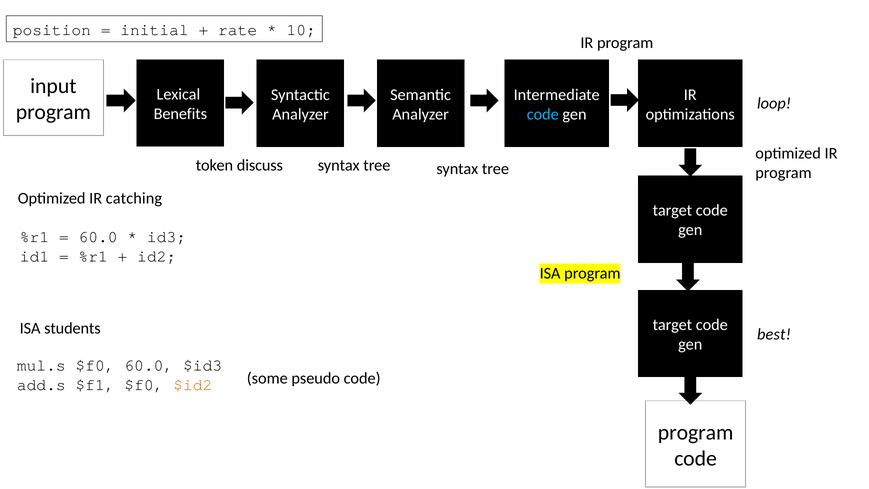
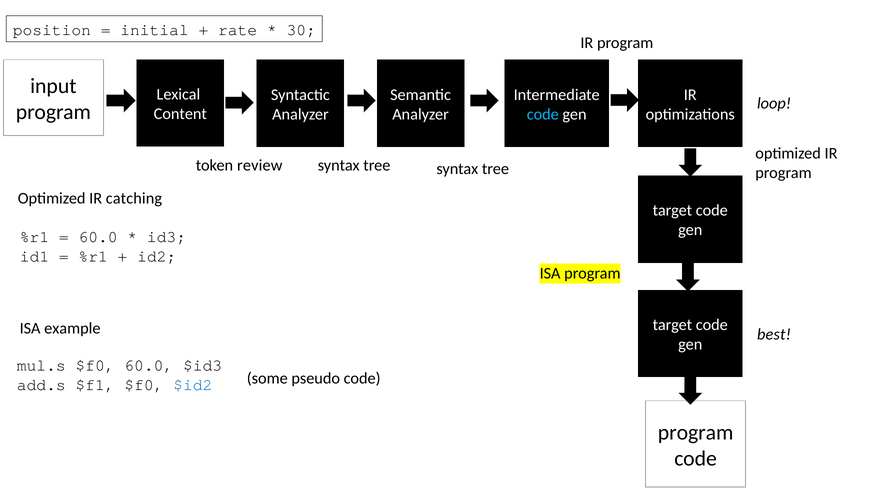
10: 10 -> 30
Benefits: Benefits -> Content
discuss: discuss -> review
students: students -> example
$id2 colour: orange -> blue
